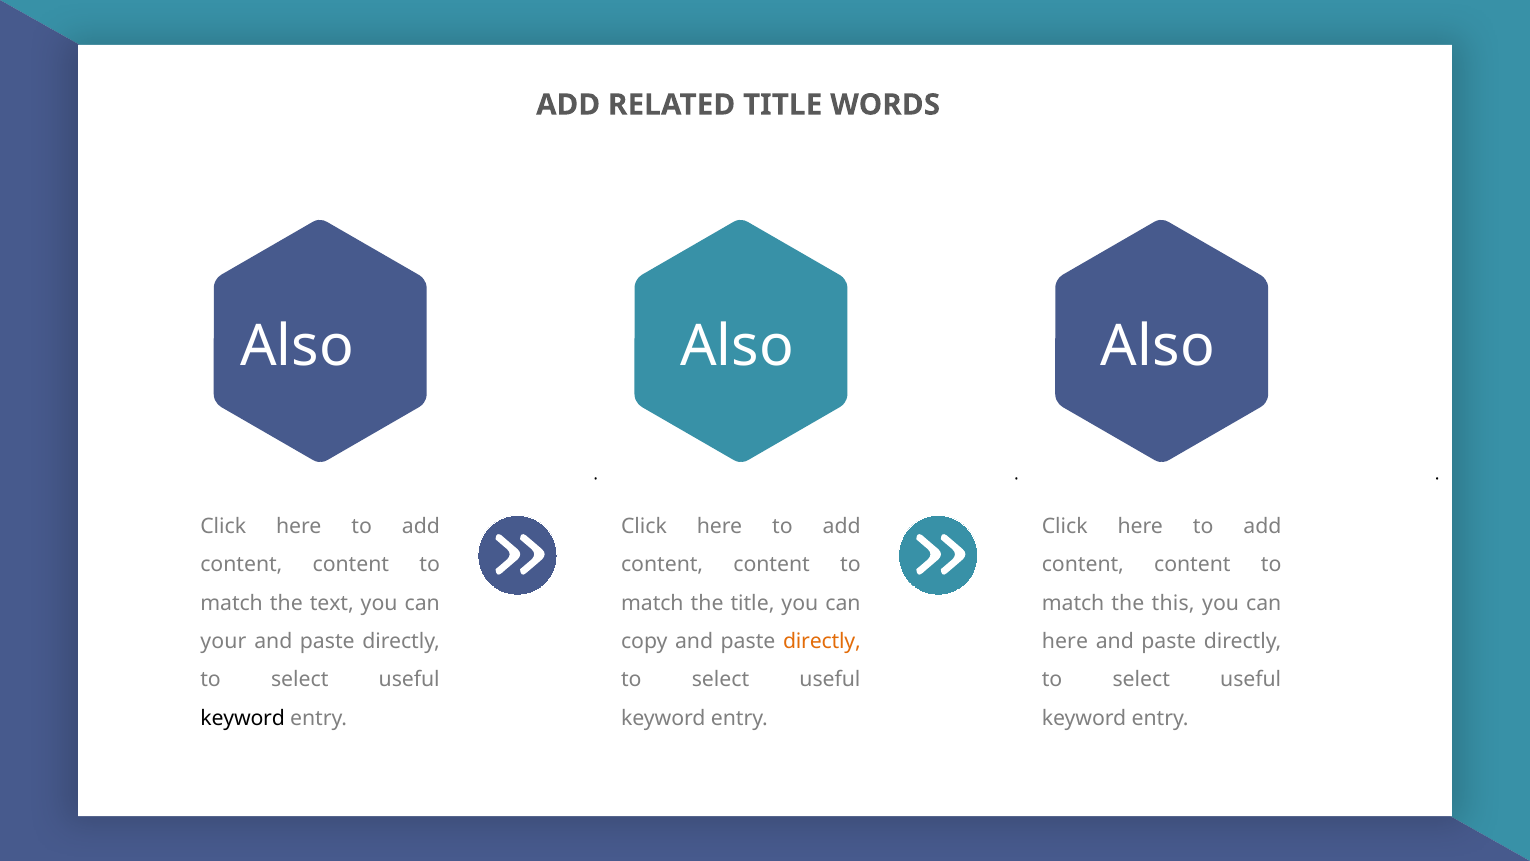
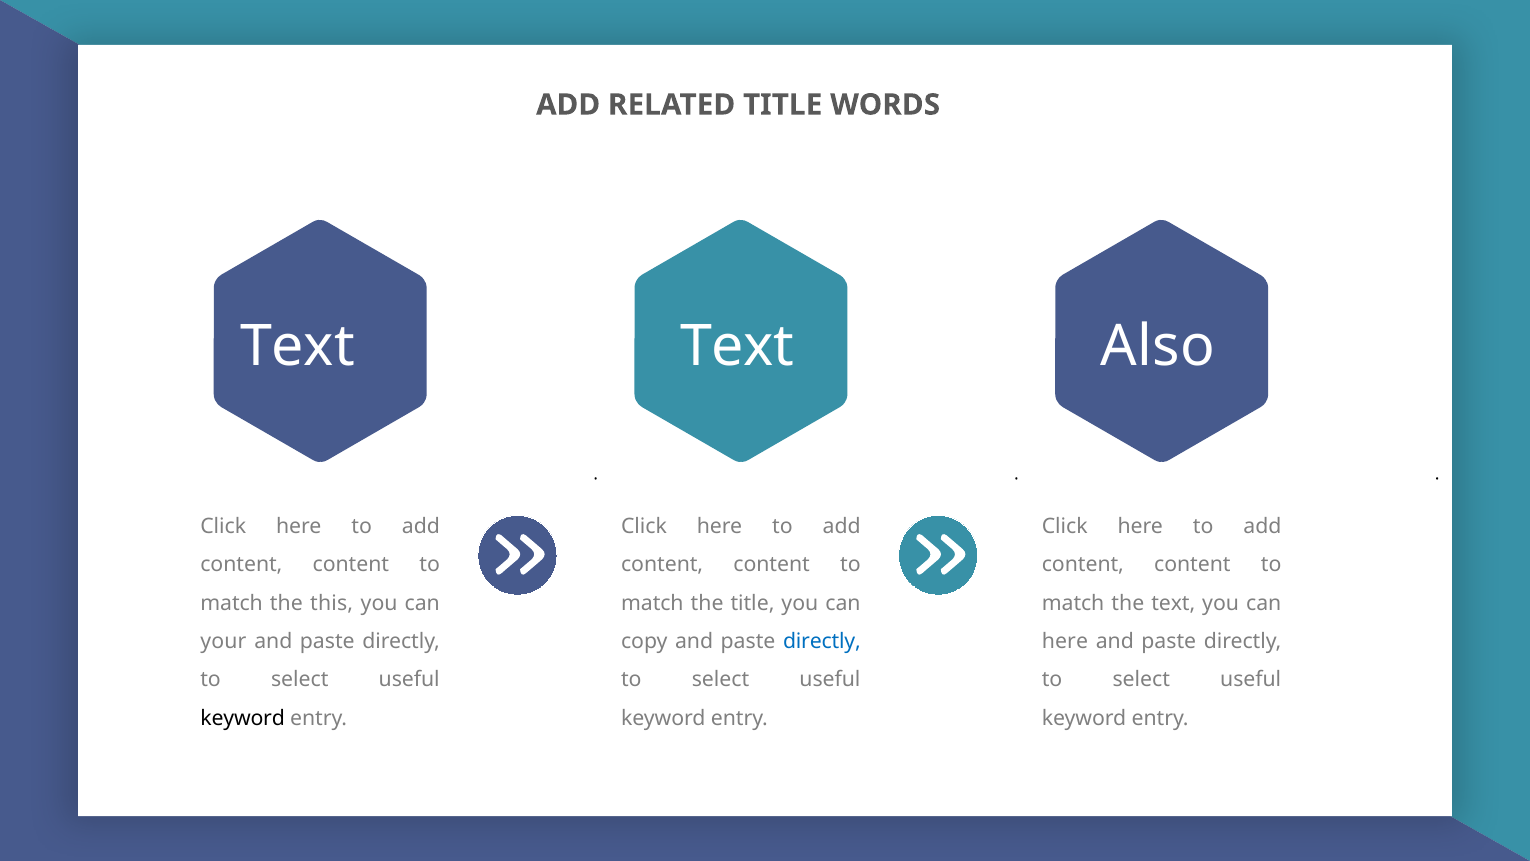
Also at (297, 346): Also -> Text
Also at (737, 346): Also -> Text
text: text -> this
the this: this -> text
directly at (822, 641) colour: orange -> blue
